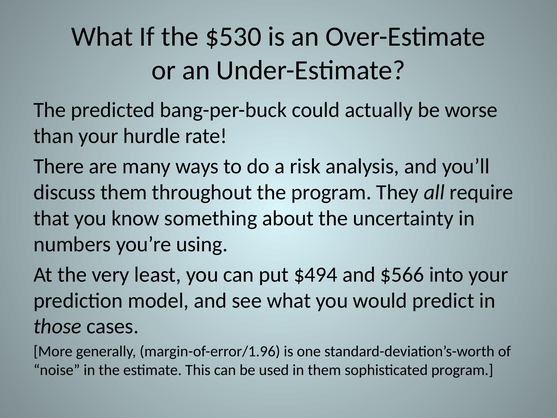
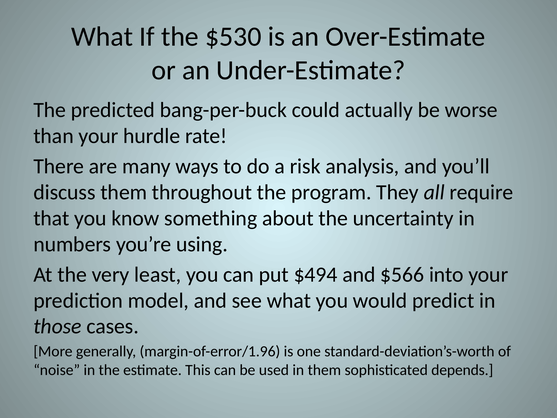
sophisticated program: program -> depends
